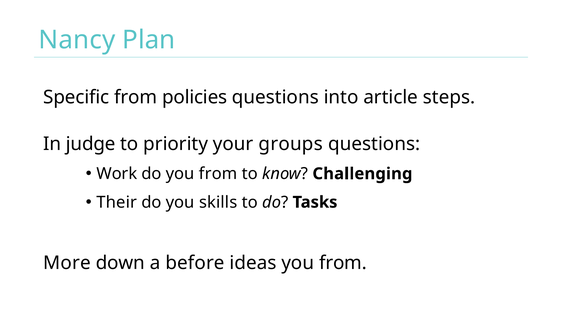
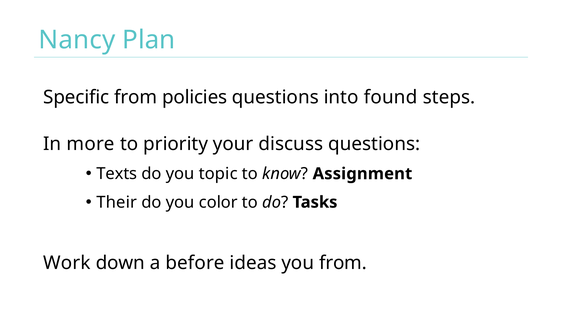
article: article -> found
judge: judge -> more
groups: groups -> discuss
Work: Work -> Texts
do you from: from -> topic
Challenging: Challenging -> Assignment
skills: skills -> color
More: More -> Work
